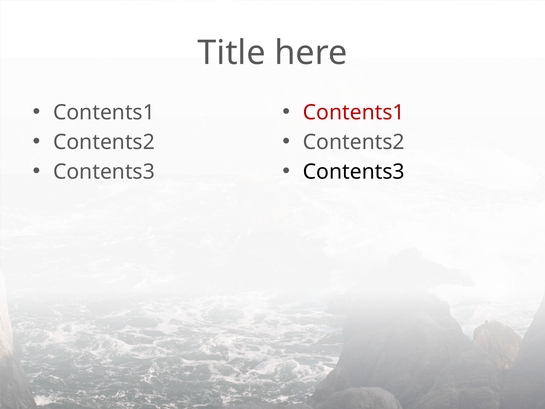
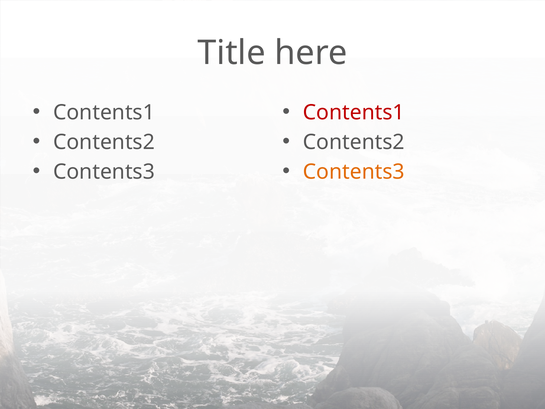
Contents3 at (354, 172) colour: black -> orange
